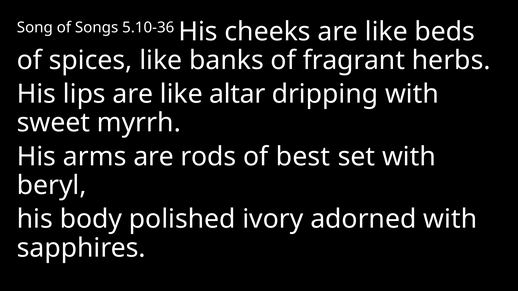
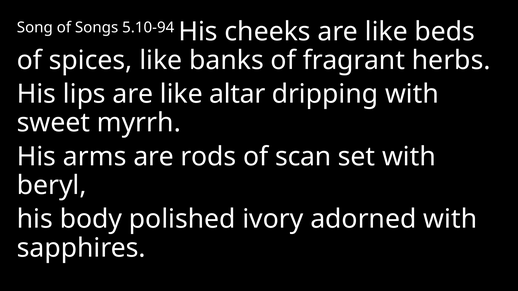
5.10-36: 5.10-36 -> 5.10-94
best: best -> scan
